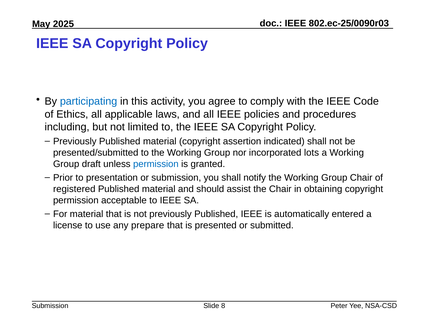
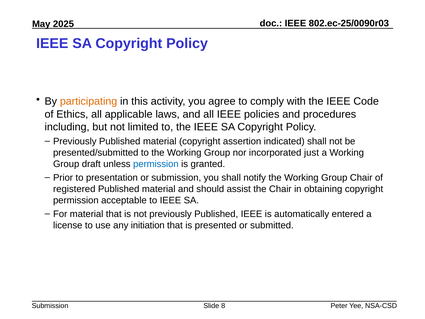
participating colour: blue -> orange
lots: lots -> just
prepare: prepare -> initiation
